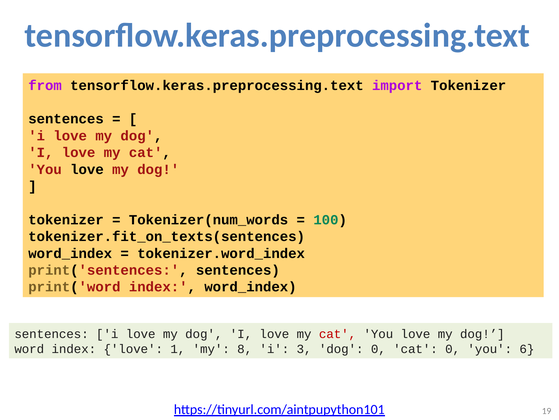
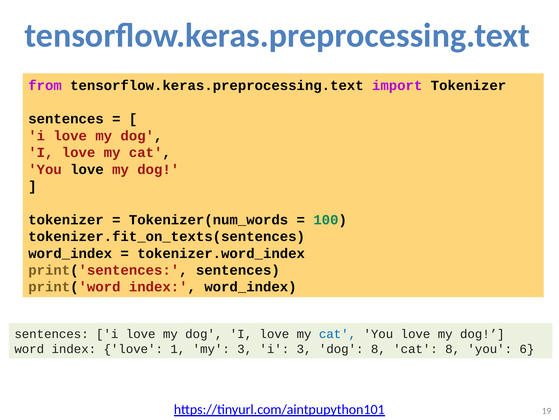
cat at (338, 333) colour: red -> blue
my 8: 8 -> 3
dog 0: 0 -> 8
cat 0: 0 -> 8
